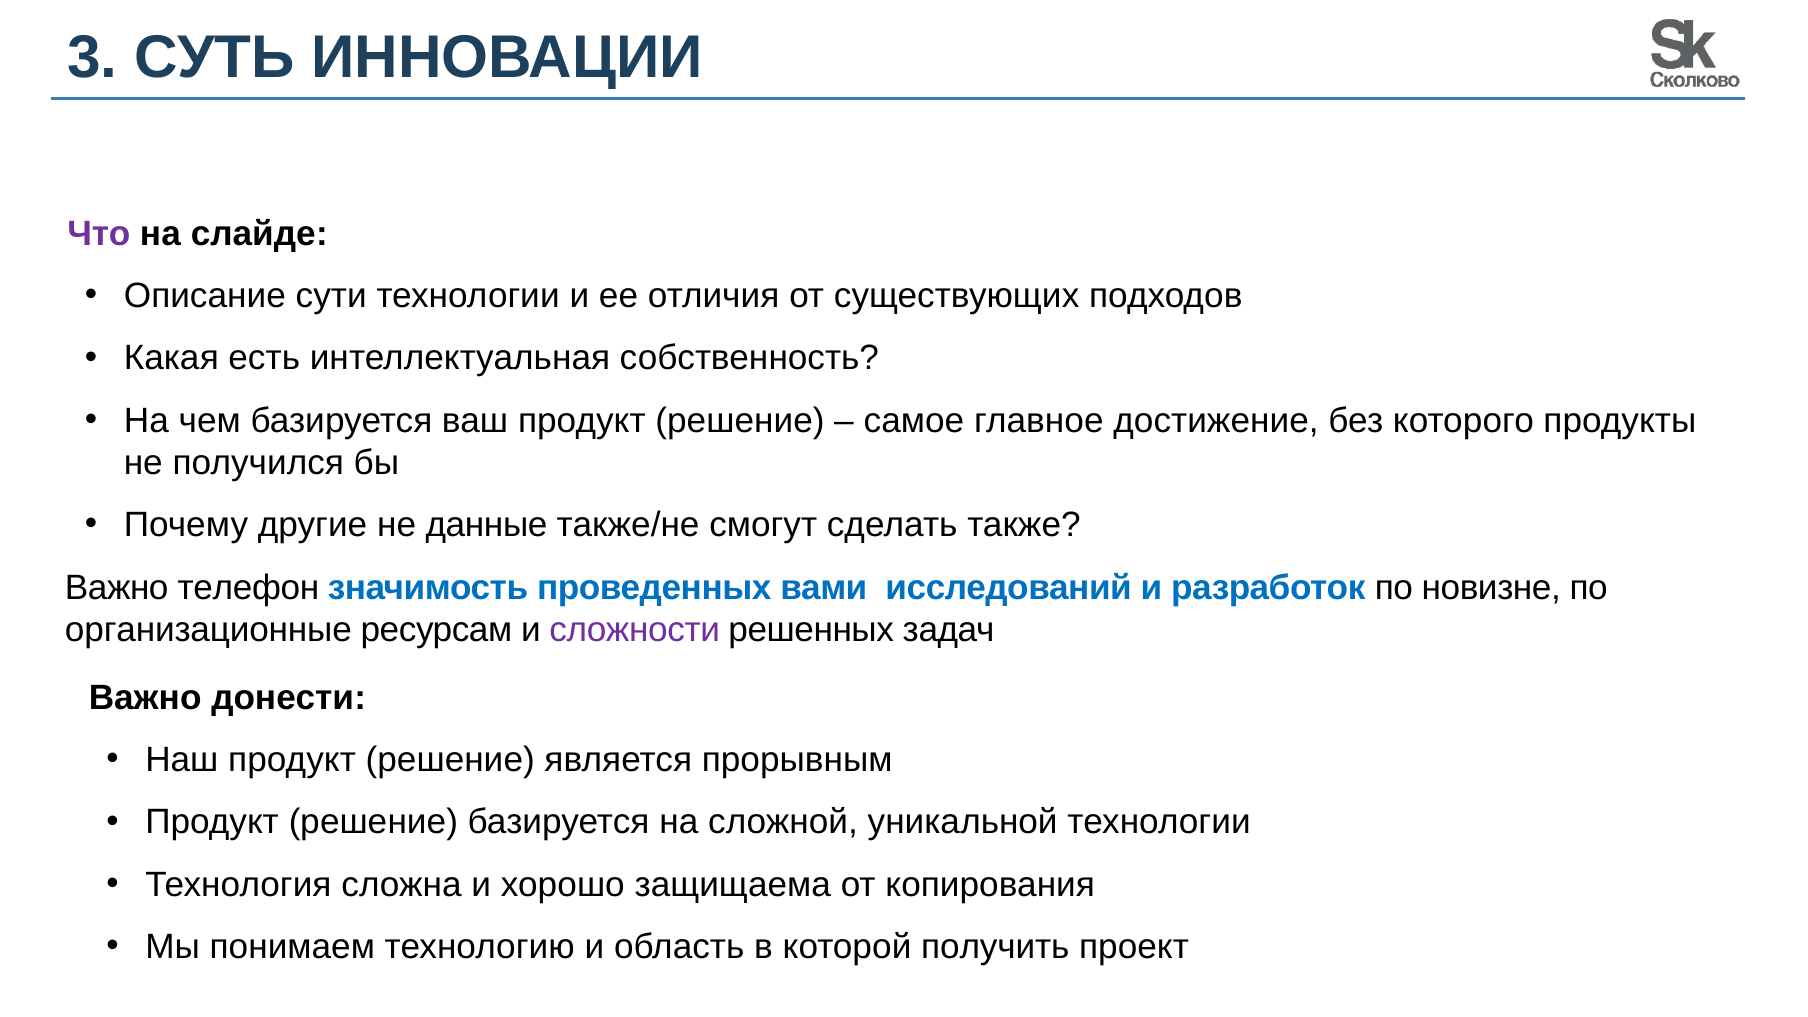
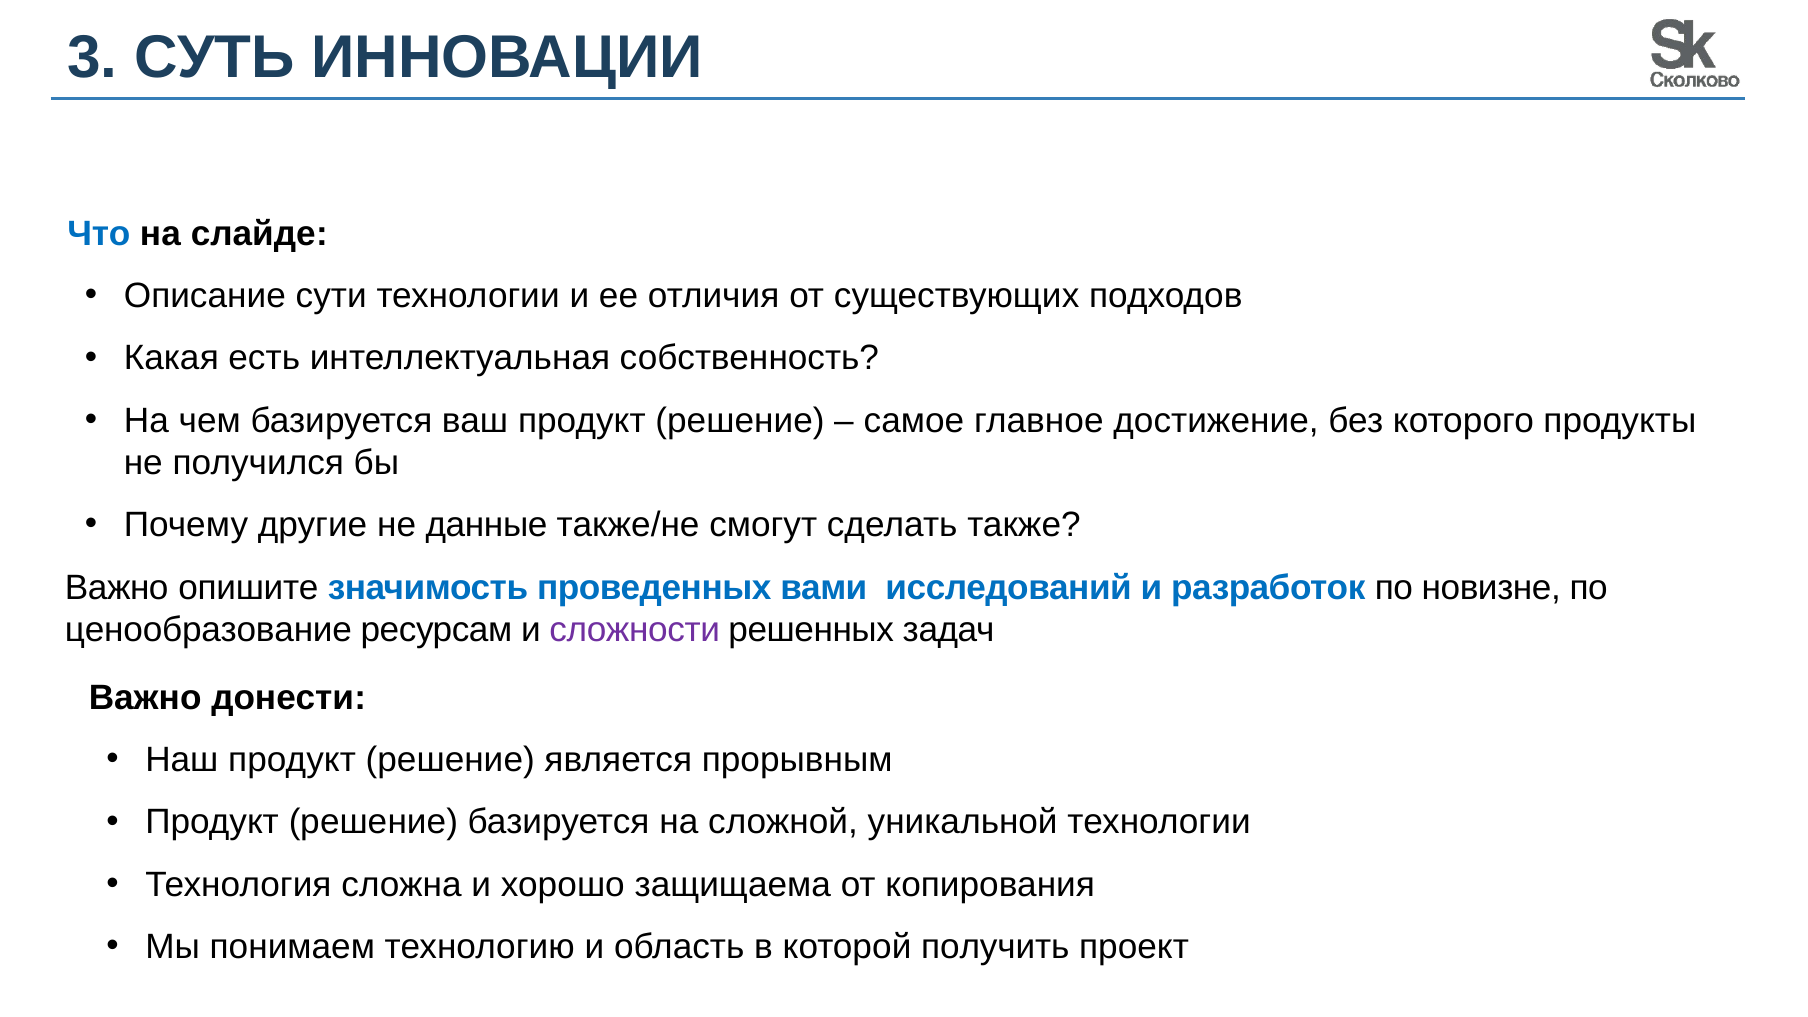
Что colour: purple -> blue
телефон: телефон -> опишите
организационные: организационные -> ценообразование
